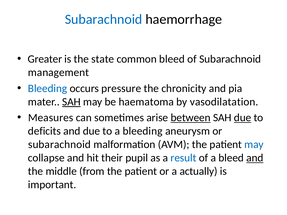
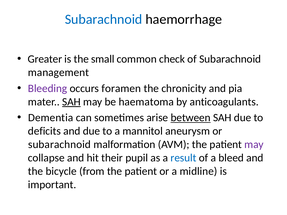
state: state -> small
common bleed: bleed -> check
Bleeding at (48, 88) colour: blue -> purple
pressure: pressure -> foramen
vasodilatation: vasodilatation -> anticoagulants
Measures: Measures -> Dementia
due at (243, 118) underline: present -> none
a bleeding: bleeding -> mannitol
may at (254, 145) colour: blue -> purple
and at (255, 158) underline: present -> none
middle: middle -> bicycle
actually: actually -> midline
